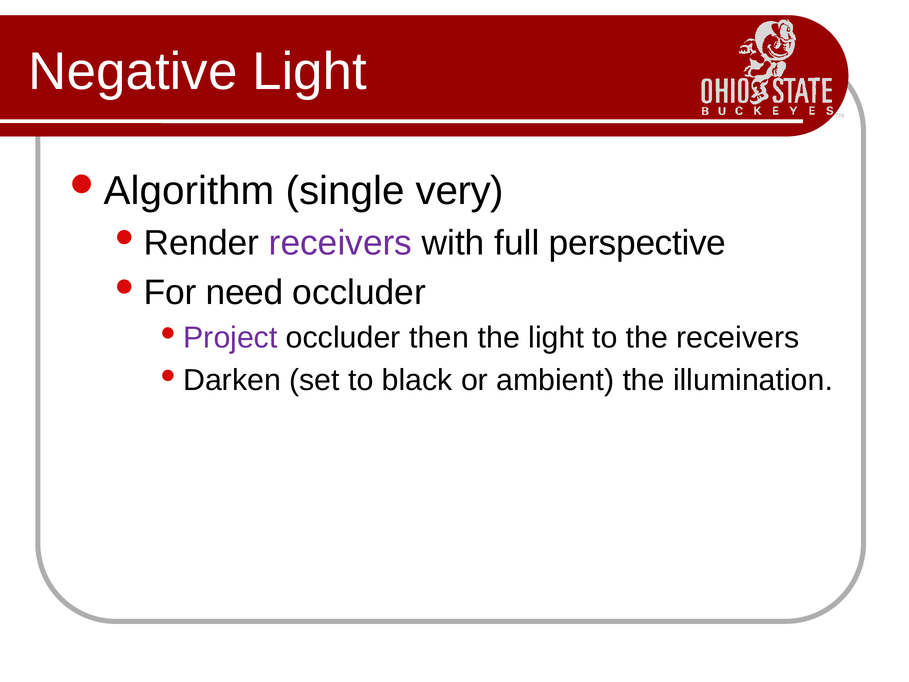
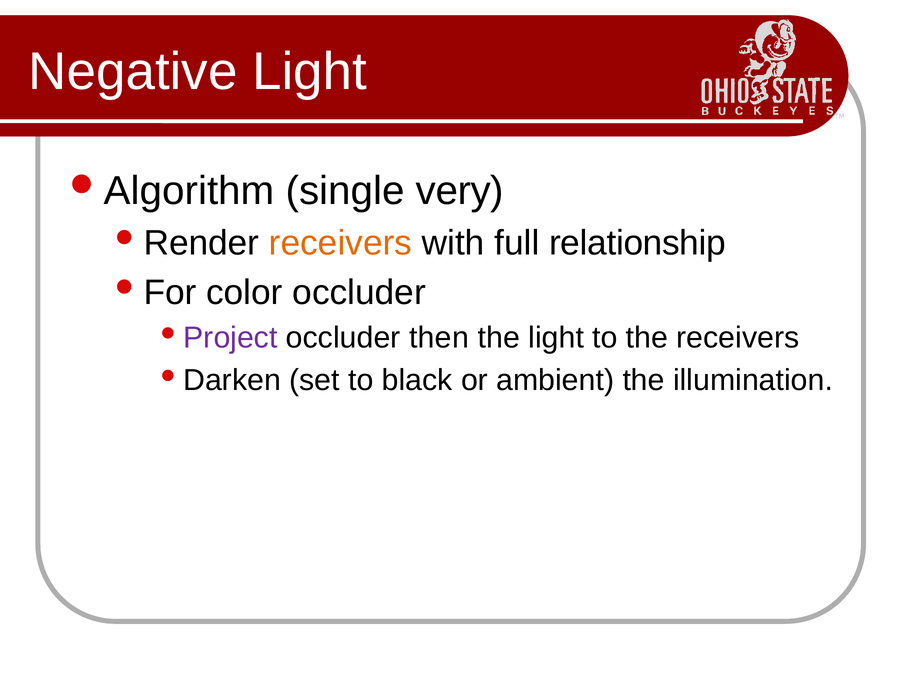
receivers at (341, 243) colour: purple -> orange
perspective: perspective -> relationship
need: need -> color
